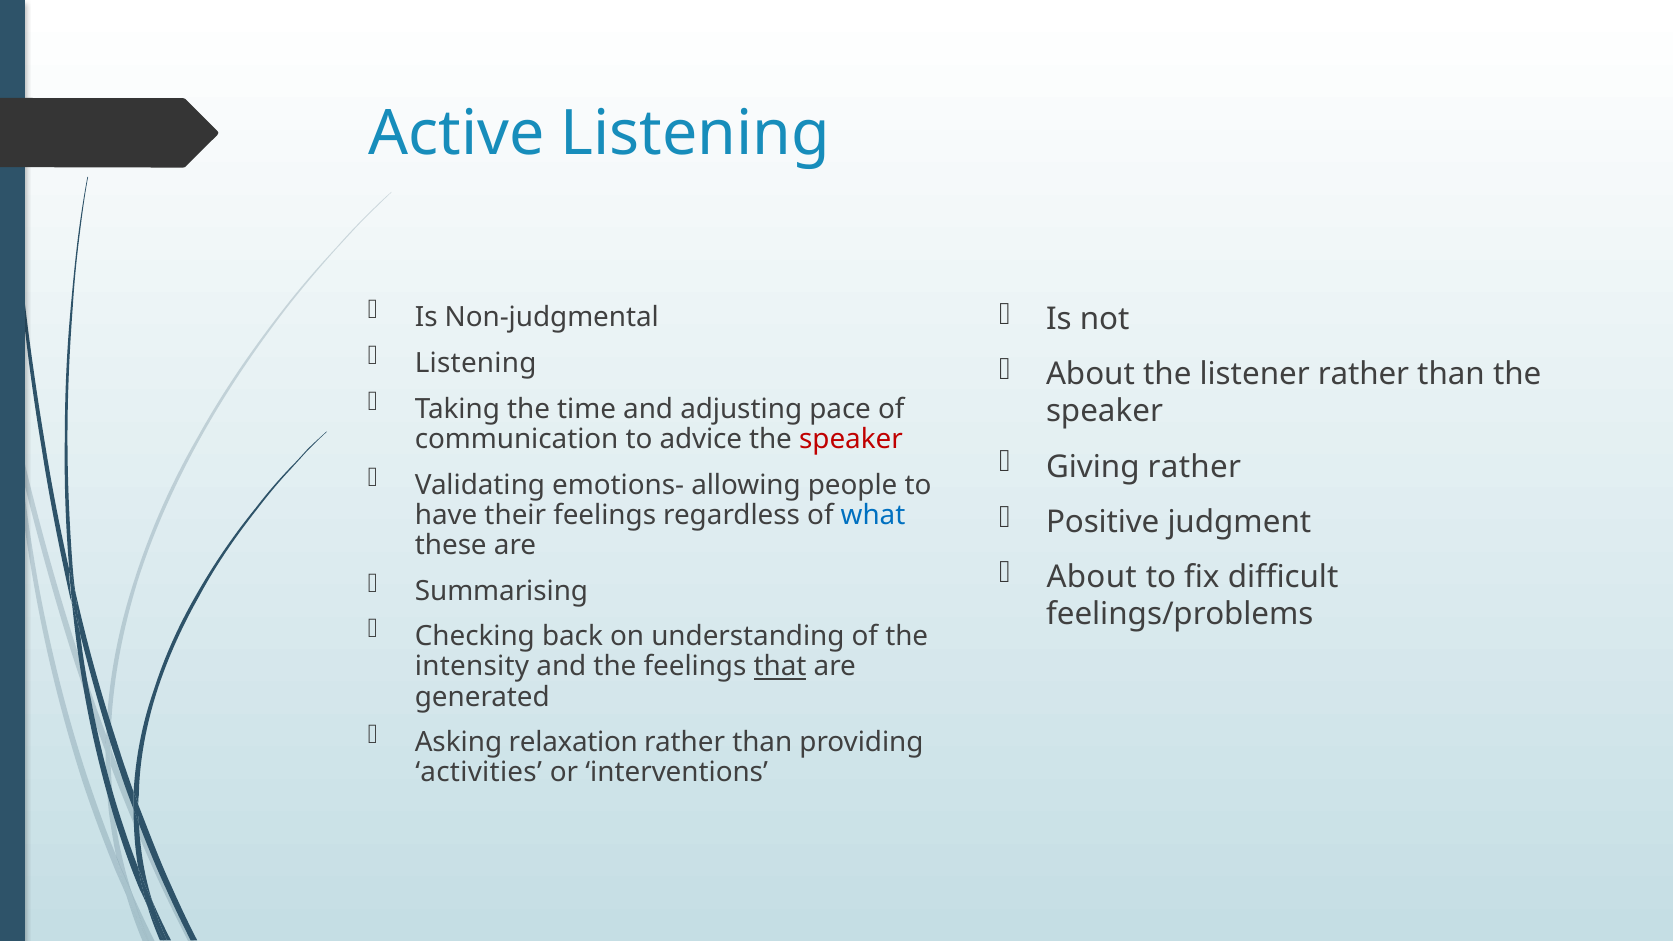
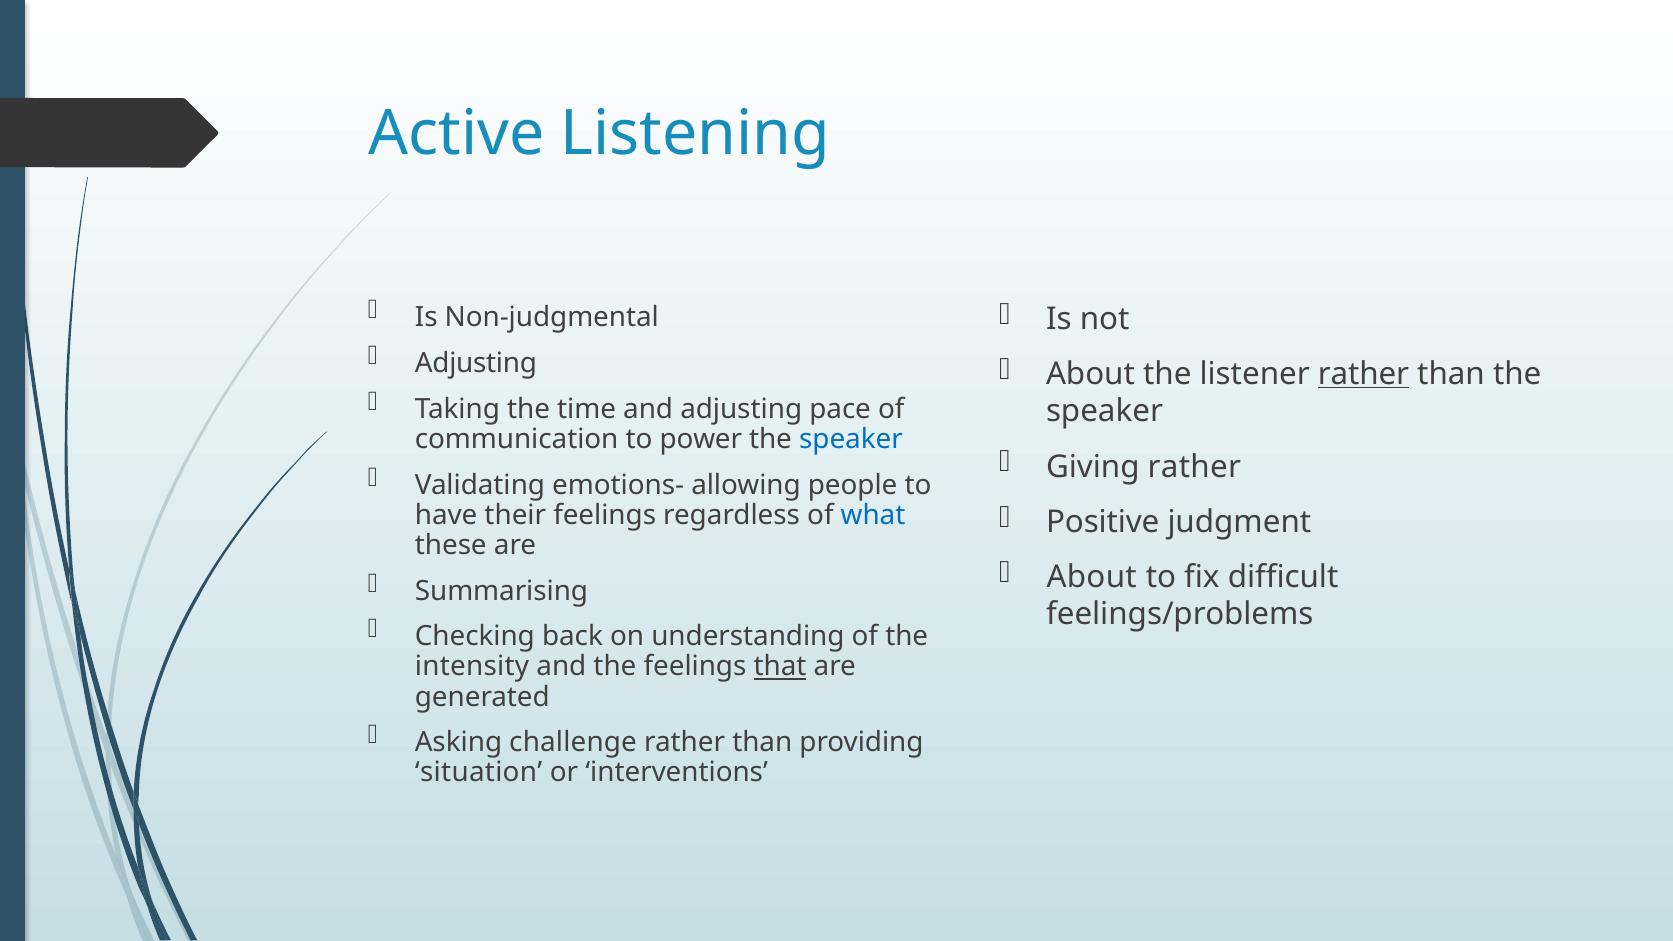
Listening at (476, 363): Listening -> Adjusting
rather at (1364, 374) underline: none -> present
advice: advice -> power
speaker at (851, 439) colour: red -> blue
relaxation: relaxation -> challenge
activities: activities -> situation
